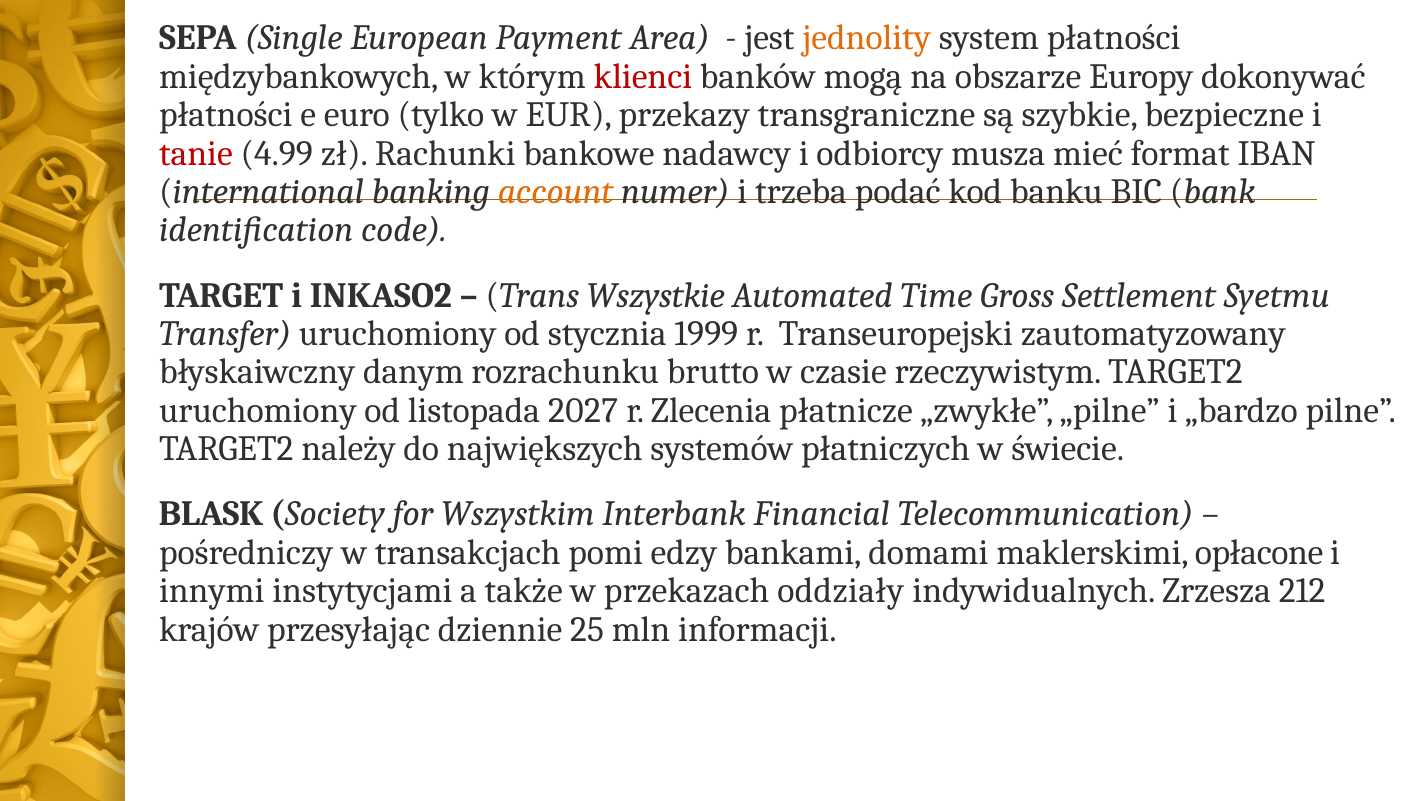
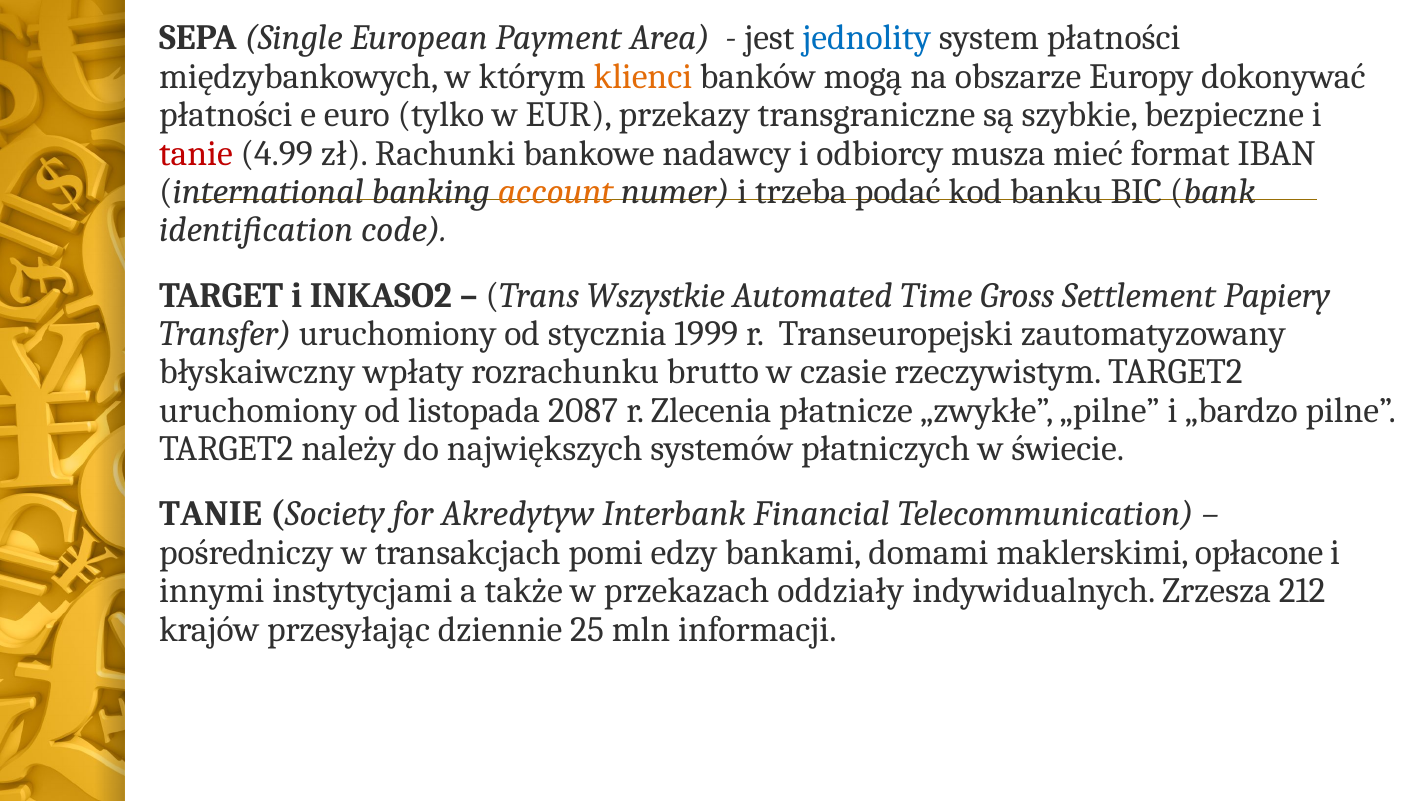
jednolity colour: orange -> blue
klienci colour: red -> orange
Syetmu: Syetmu -> Papiery
danym: danym -> wpłaty
2027: 2027 -> 2087
BLASK at (211, 514): BLASK -> TANIE
Wszystkim: Wszystkim -> Akredytyw
